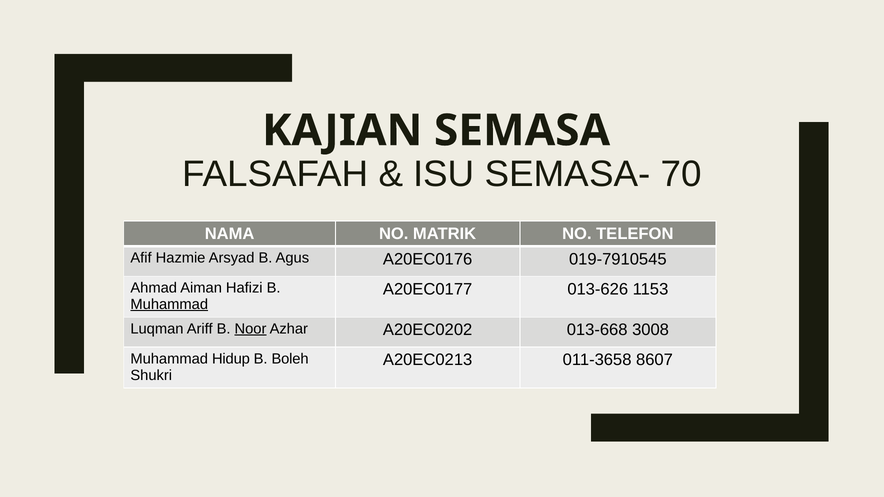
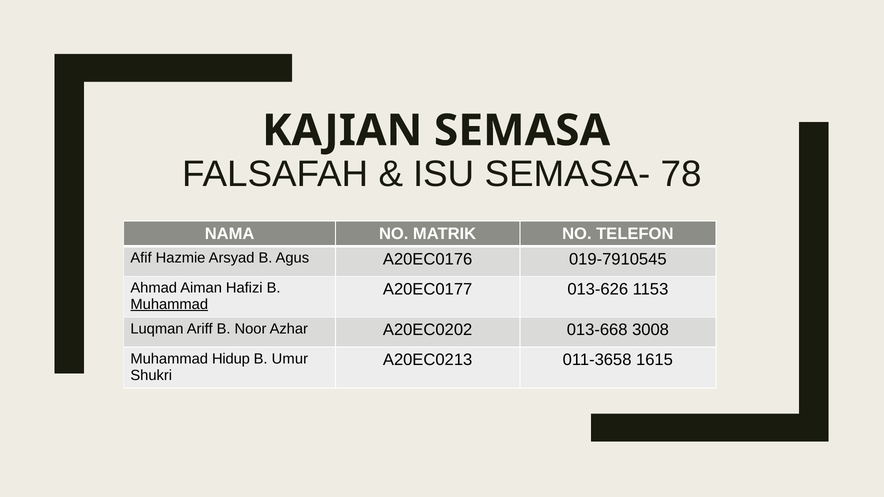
70: 70 -> 78
Noor underline: present -> none
Boleh: Boleh -> Umur
8607: 8607 -> 1615
